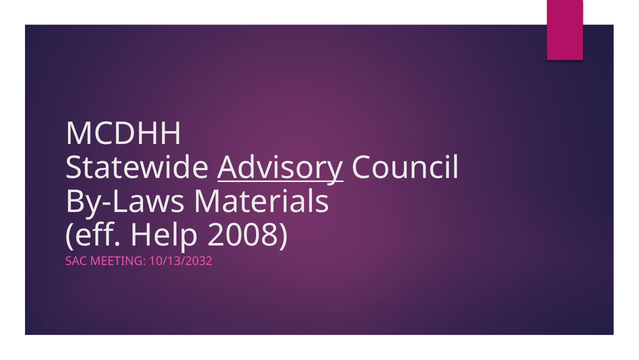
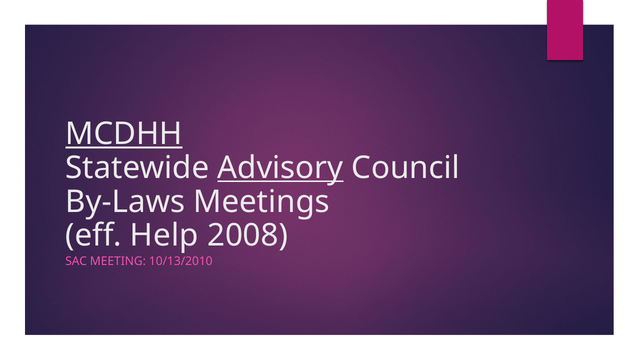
MCDHH underline: none -> present
Materials: Materials -> Meetings
10/13/2032: 10/13/2032 -> 10/13/2010
